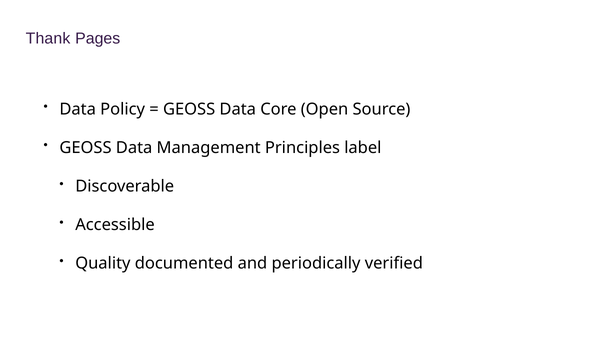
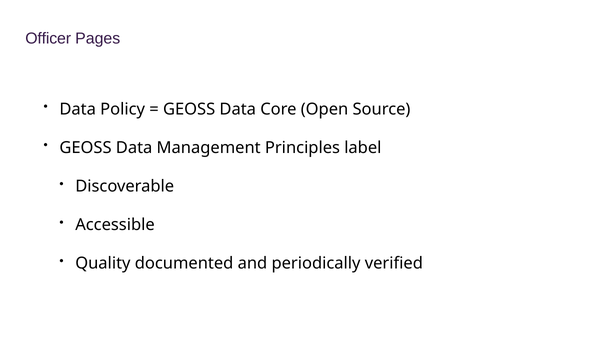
Thank: Thank -> Officer
